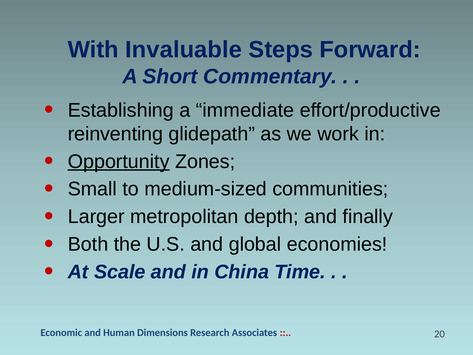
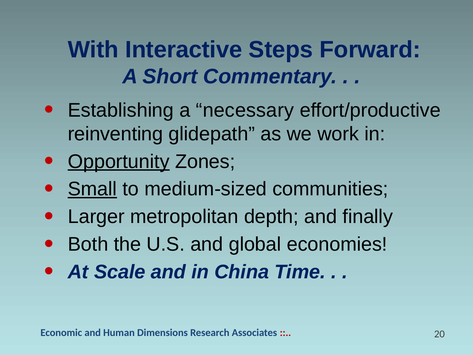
Invaluable: Invaluable -> Interactive
immediate: immediate -> necessary
Small underline: none -> present
